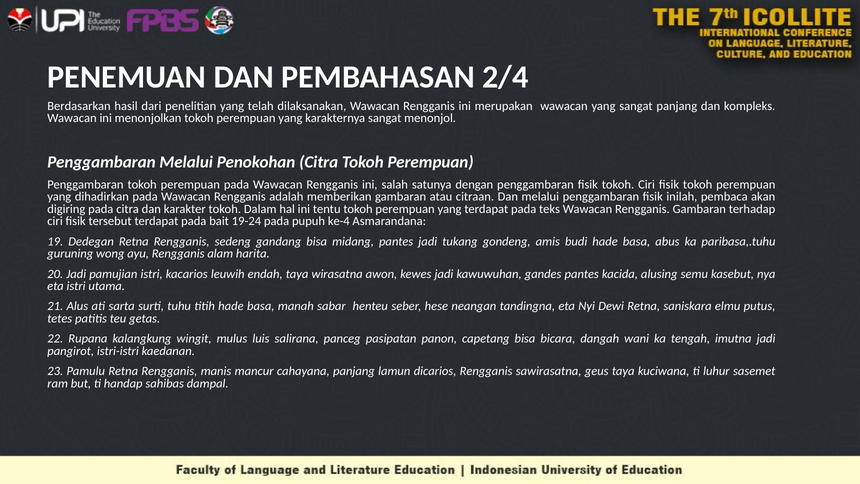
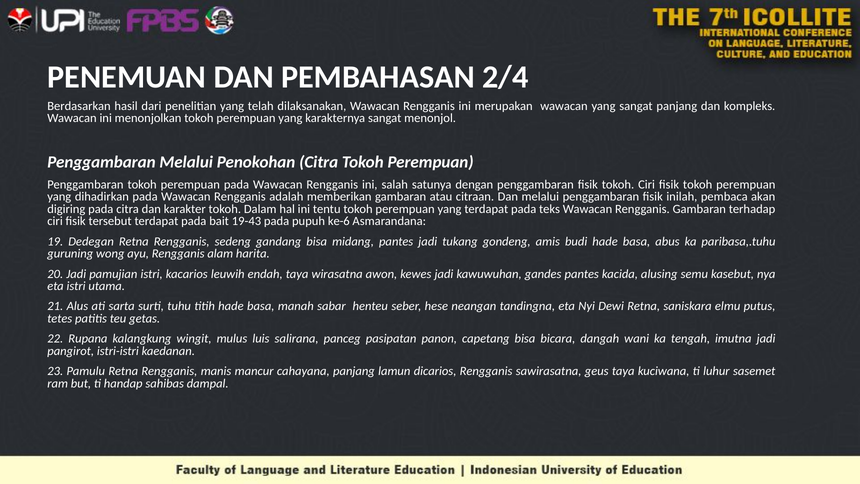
19-24: 19-24 -> 19-43
ke-4: ke-4 -> ke-6
